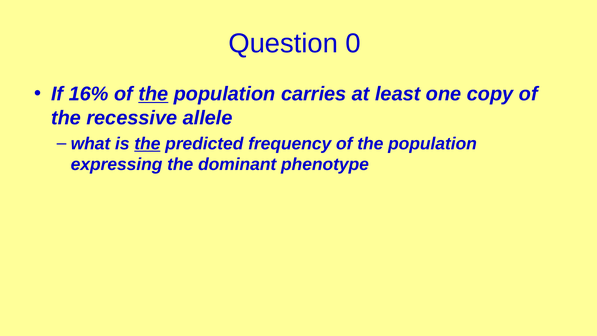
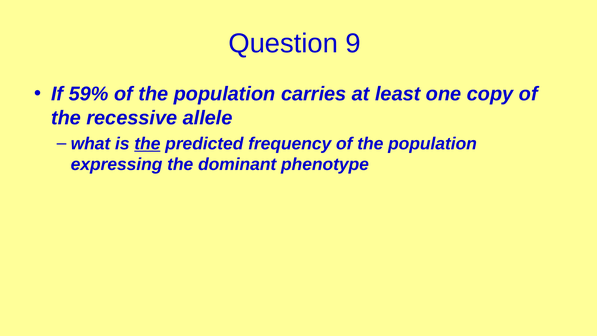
0: 0 -> 9
16%: 16% -> 59%
the at (153, 94) underline: present -> none
